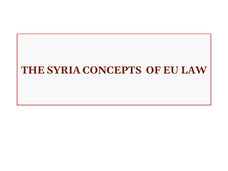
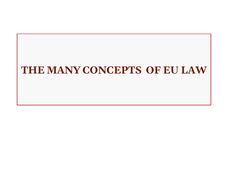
SYRIA: SYRIA -> MANY
